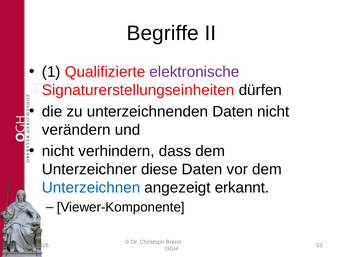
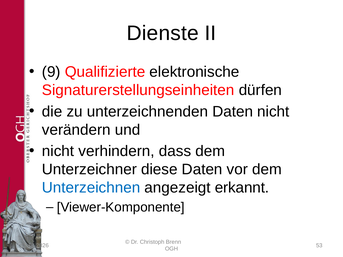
Begriffe: Begriffe -> Dienste
1: 1 -> 9
elektronische colour: purple -> black
